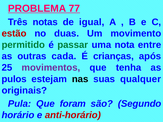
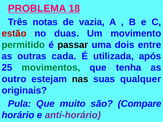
77: 77 -> 18
igual: igual -> vazia
passar colour: green -> black
nota: nota -> dois
crianças: crianças -> utilizada
movimentos colour: purple -> green
pulos: pulos -> outro
foram: foram -> muito
Segundo: Segundo -> Compare
anti-horário colour: red -> purple
